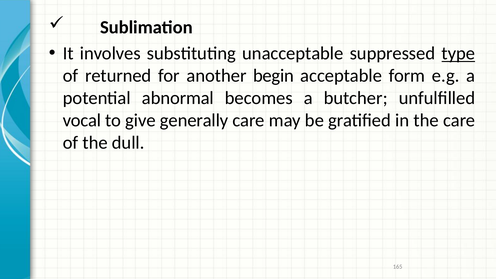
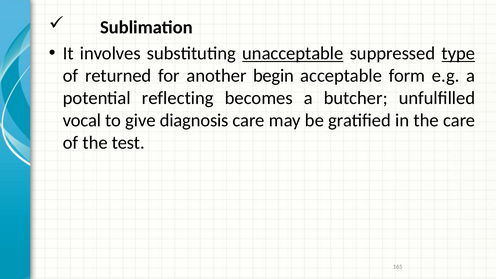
unacceptable underline: none -> present
abnormal: abnormal -> reflecting
generally: generally -> diagnosis
dull: dull -> test
